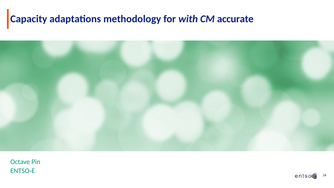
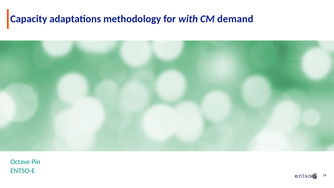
accurate: accurate -> demand
